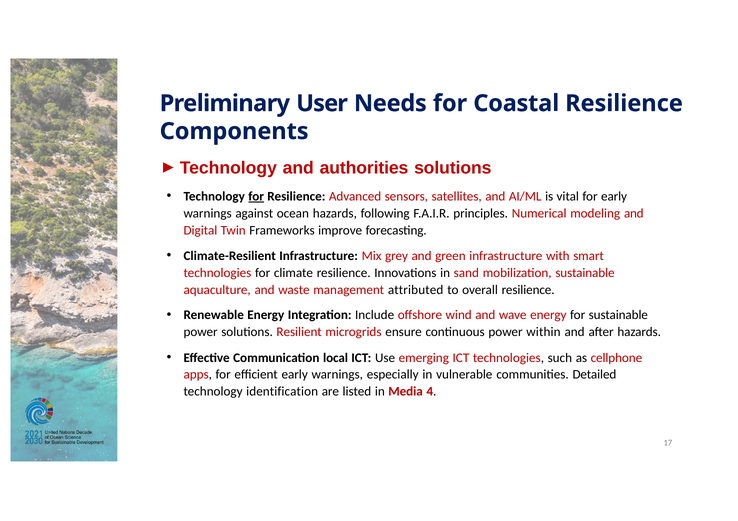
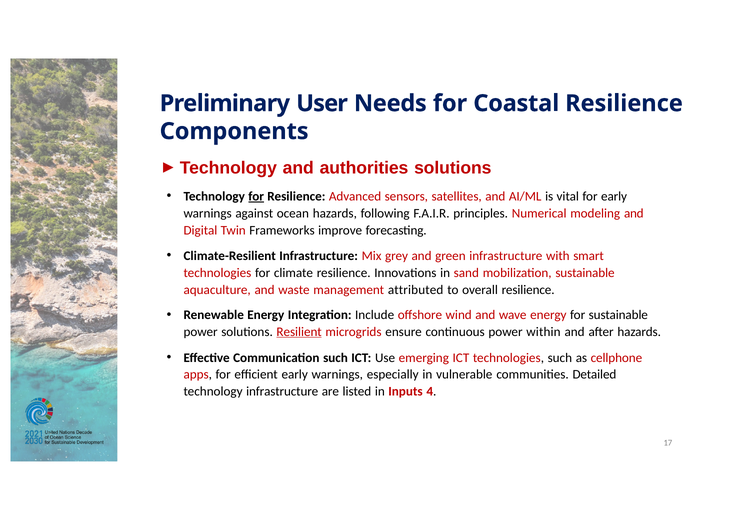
Resilient underline: none -> present
Communication local: local -> such
technology identification: identification -> infrastructure
Media: Media -> Inputs
